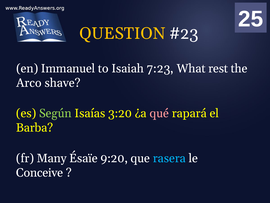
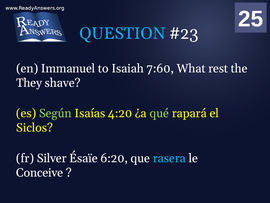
QUESTION colour: yellow -> light blue
7:23: 7:23 -> 7:60
Arco: Arco -> They
3:20: 3:20 -> 4:20
qué colour: pink -> light green
Barba: Barba -> Siclos
Many: Many -> Silver
9:20: 9:20 -> 6:20
